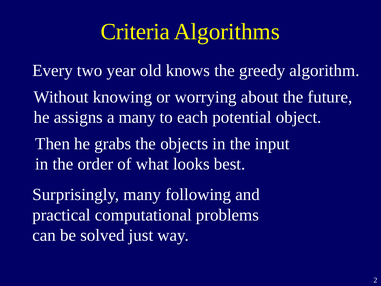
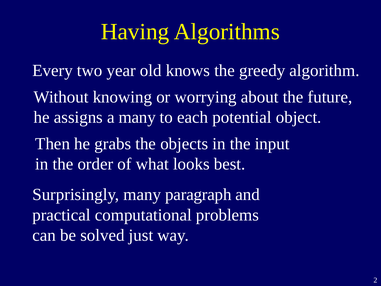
Criteria: Criteria -> Having
following: following -> paragraph
